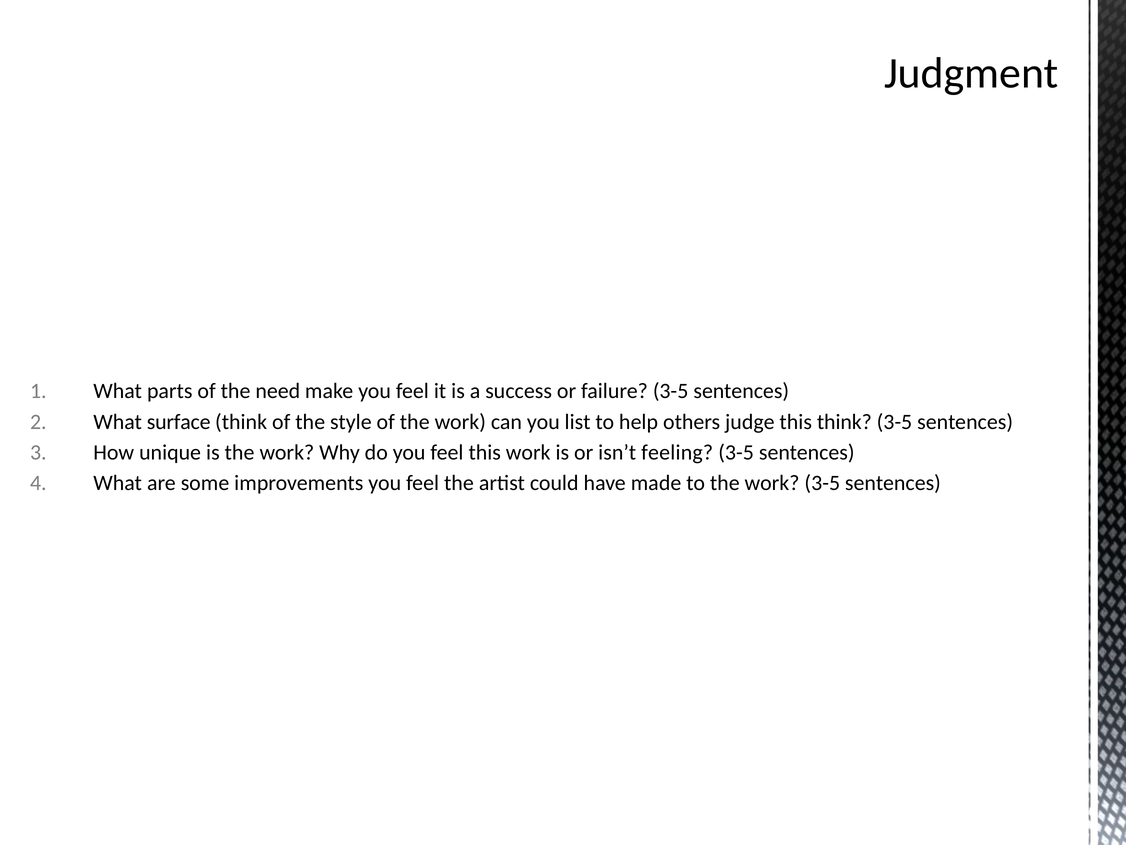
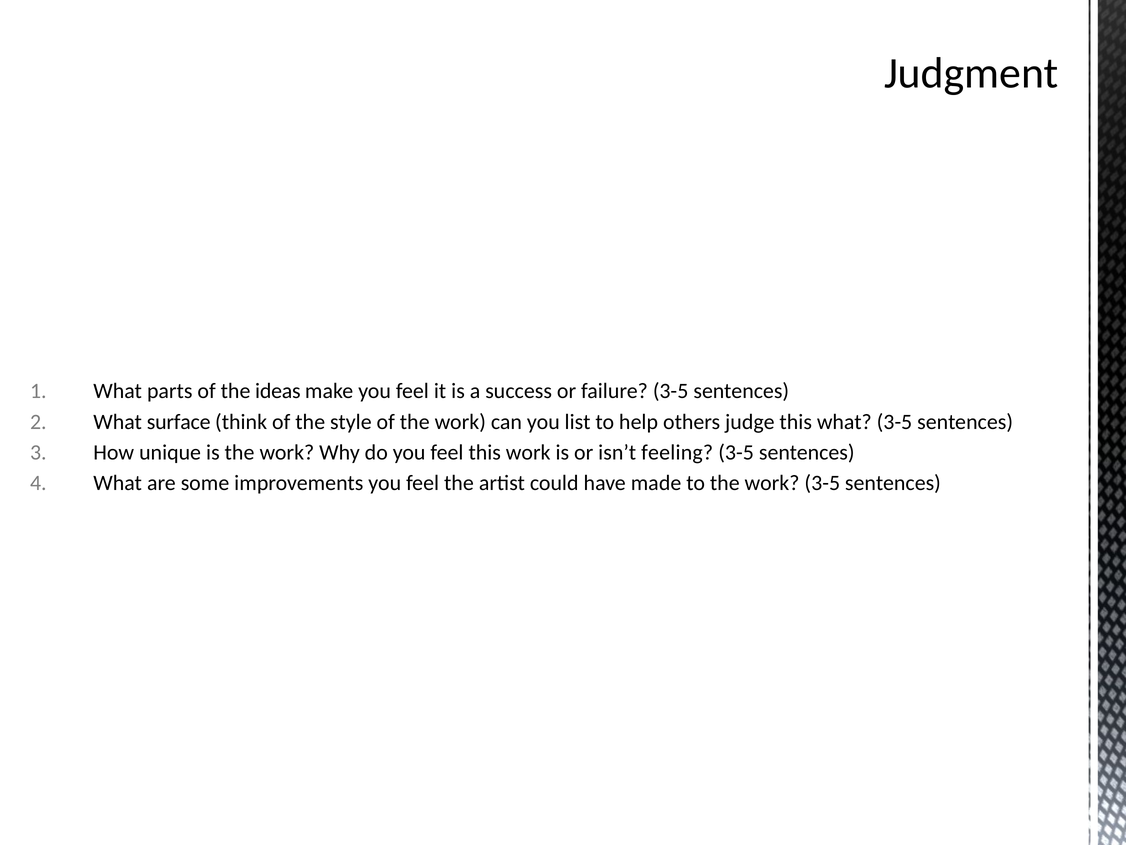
need: need -> ideas
this think: think -> what
